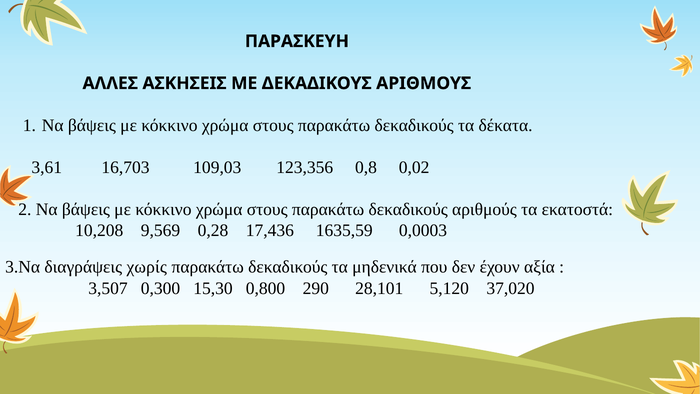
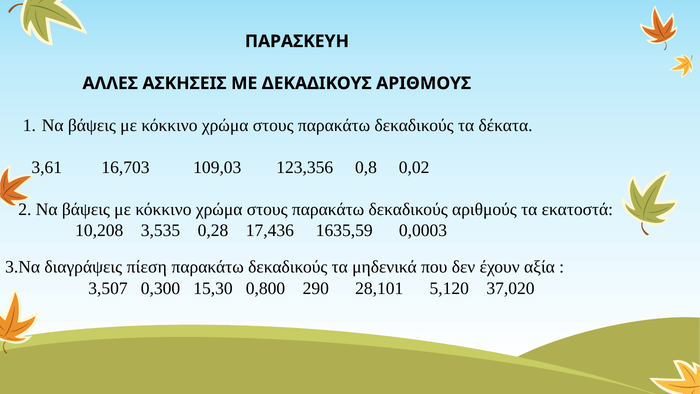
9,569: 9,569 -> 3,535
χωρίς: χωρίς -> πίεση
